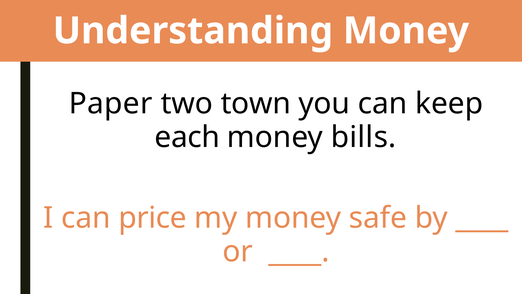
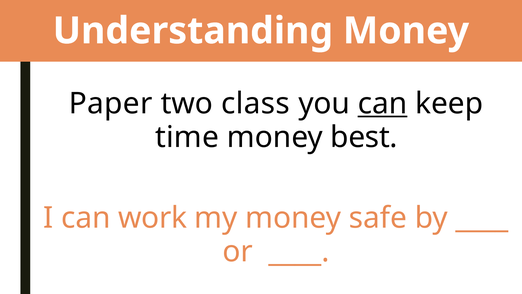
town: town -> class
can at (383, 104) underline: none -> present
each: each -> time
bills: bills -> best
price: price -> work
